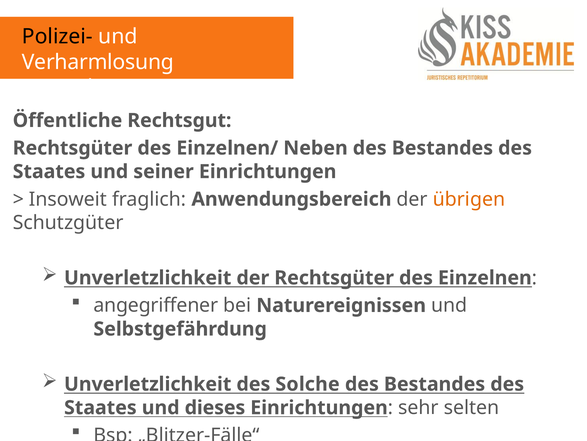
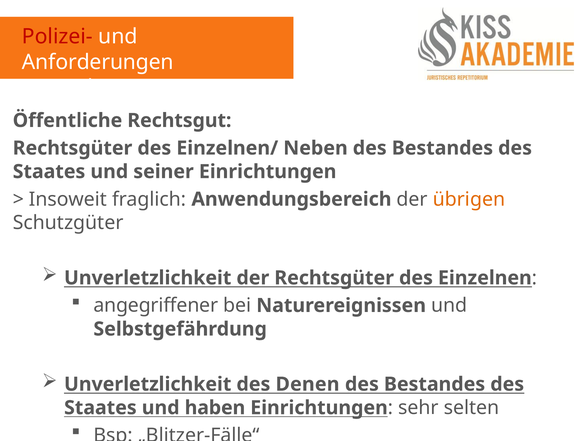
Polizei- colour: black -> red
Verharmlosung: Verharmlosung -> Anforderungen
Solche: Solche -> Denen
dieses: dieses -> haben
